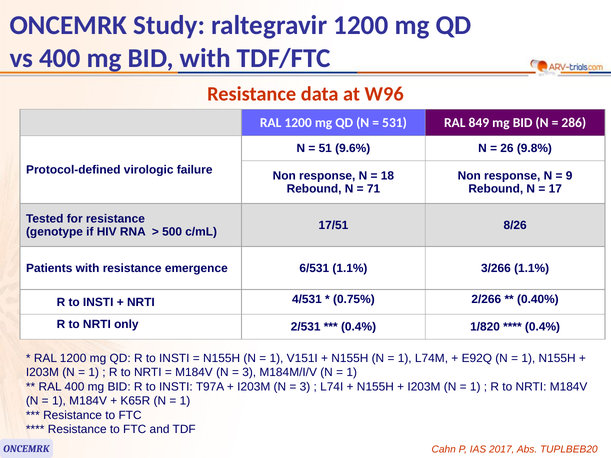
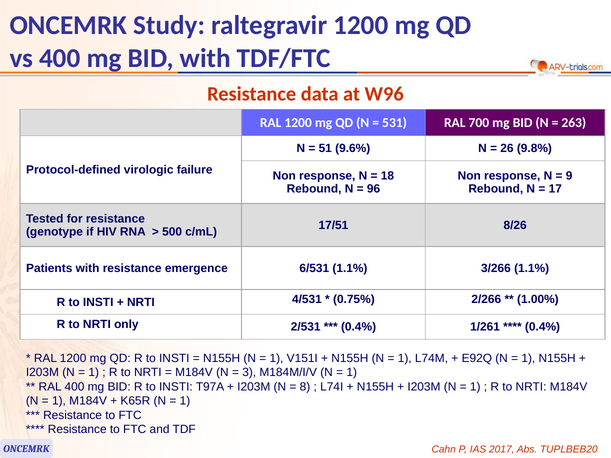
849: 849 -> 700
286: 286 -> 263
71: 71 -> 96
0.40%: 0.40% -> 1.00%
1/820: 1/820 -> 1/261
3 at (305, 387): 3 -> 8
